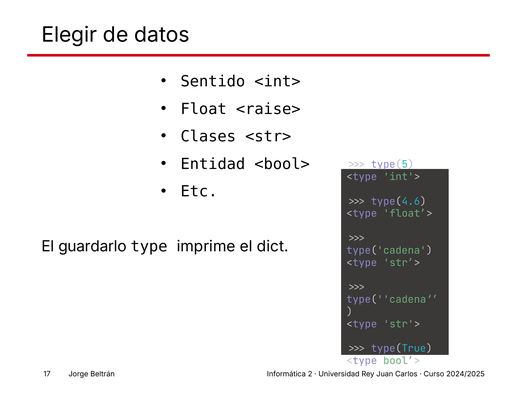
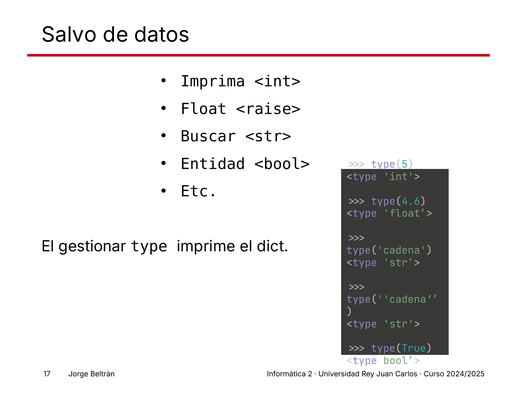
Elegir: Elegir -> Salvo
Sentido: Sentido -> Imprima
Clases: Clases -> Buscar
guardarlo: guardarlo -> gestionar
